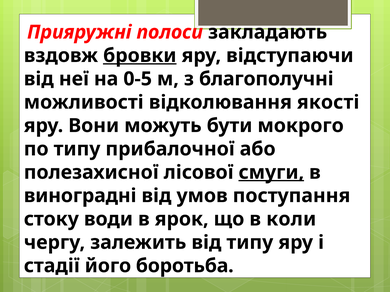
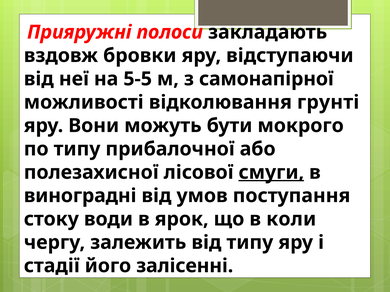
бровки underline: present -> none
0-5: 0-5 -> 5-5
благополучні: благополучні -> самонапірної
якості: якості -> грунті
боротьба: боротьба -> залісенні
